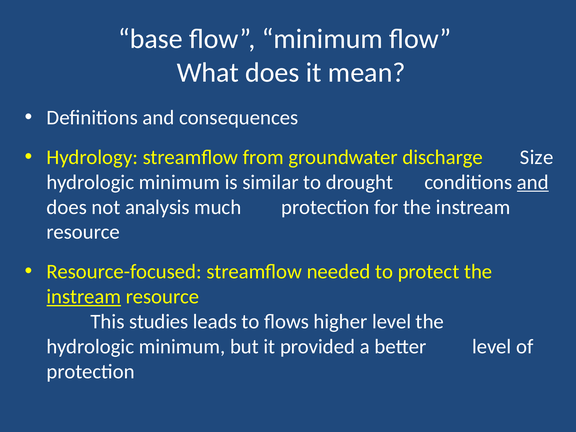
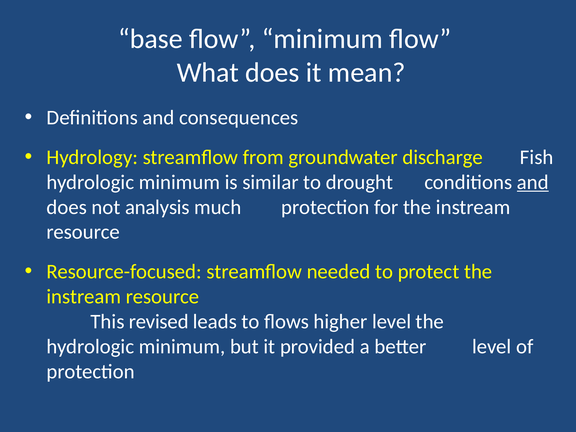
Size: Size -> Fish
instream at (84, 297) underline: present -> none
studies: studies -> revised
